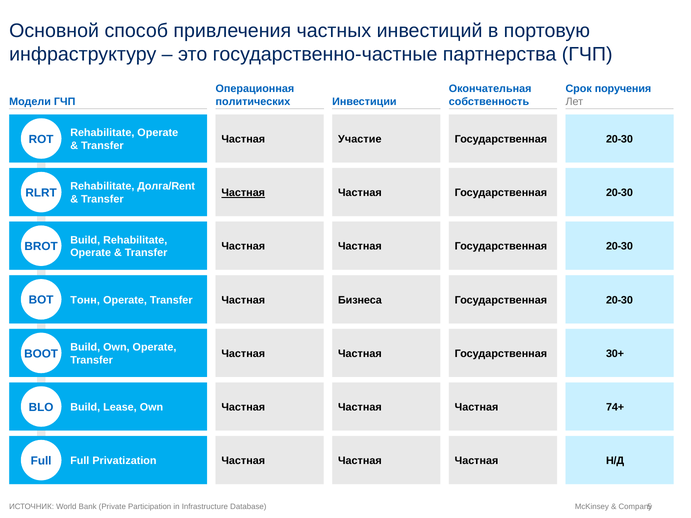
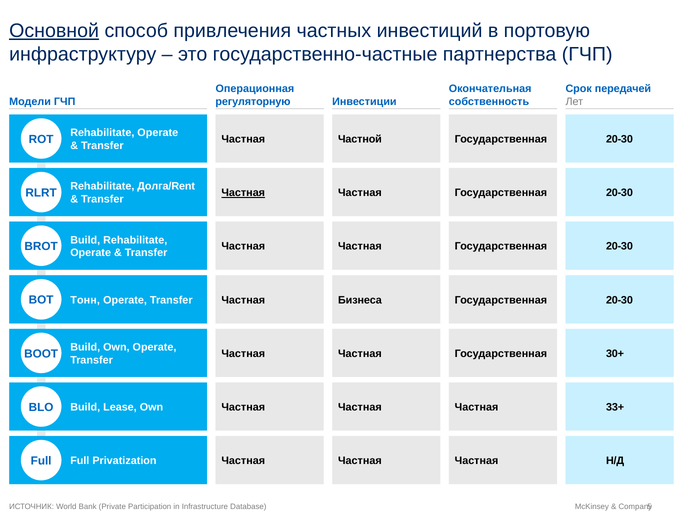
Основной underline: none -> present
поручения: поручения -> передачей
политических: политических -> регуляторную
Участие: Участие -> Частной
74+: 74+ -> 33+
